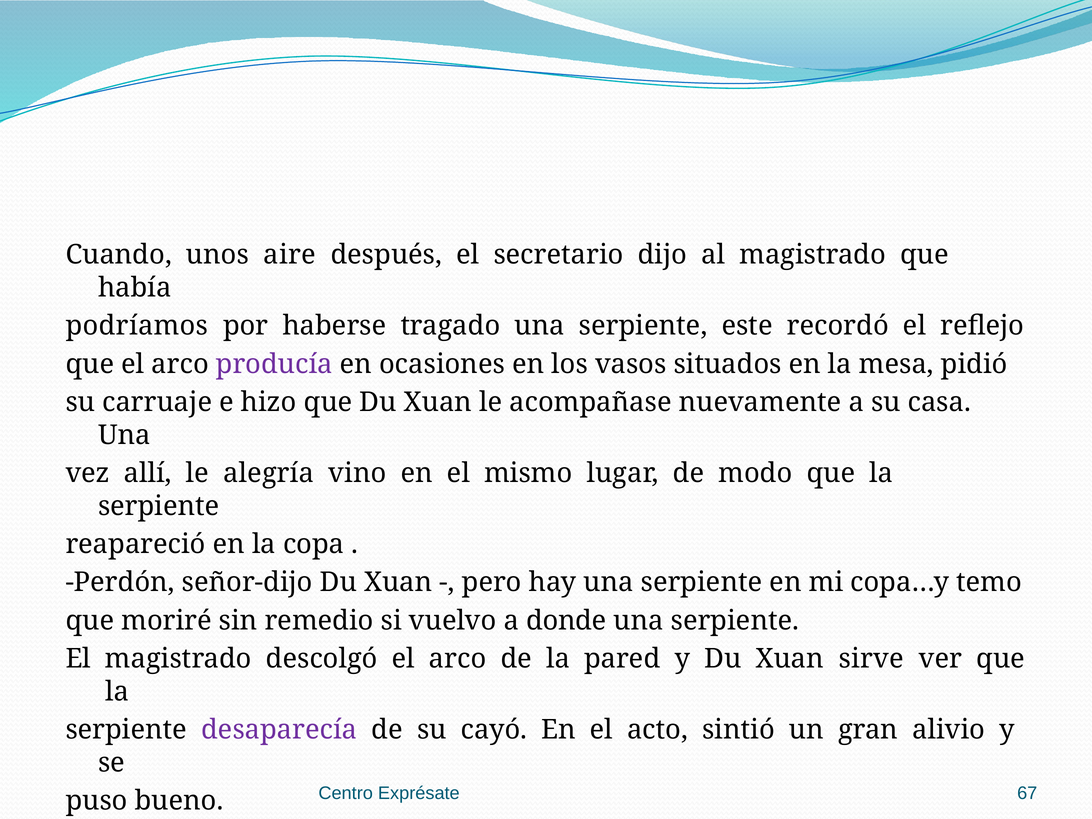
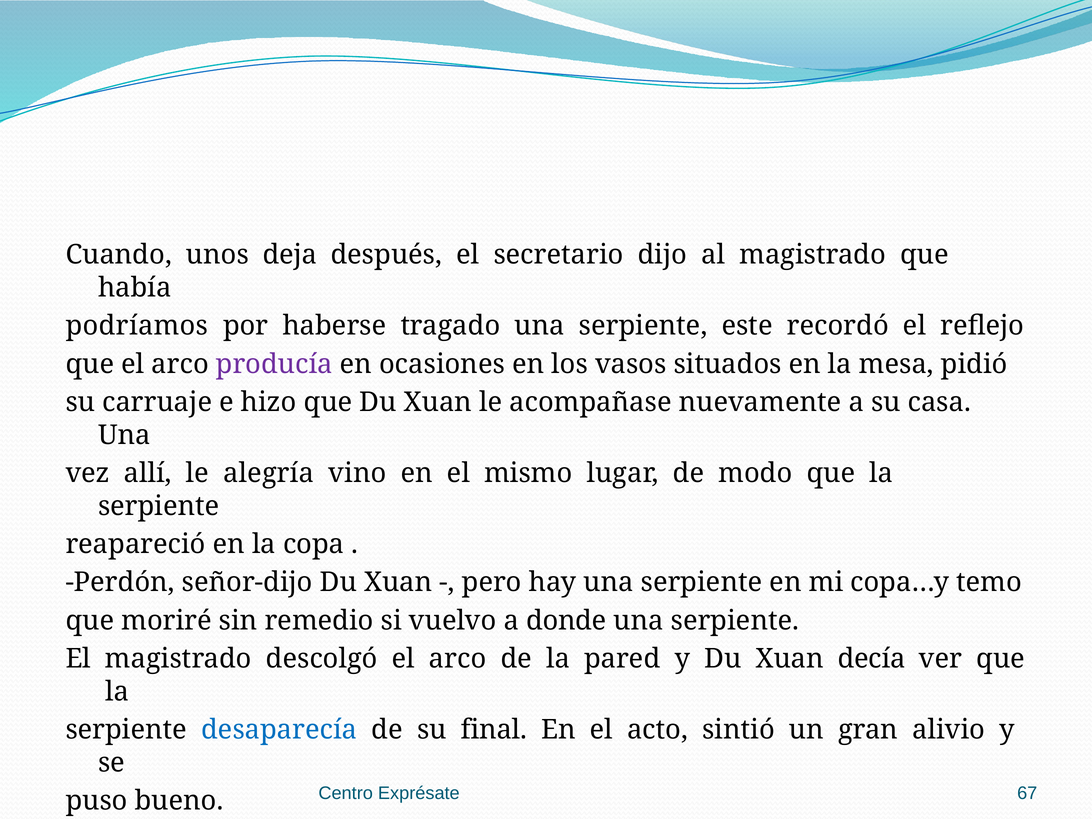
aire: aire -> deja
sirve: sirve -> decía
desaparecía colour: purple -> blue
cayó: cayó -> final
